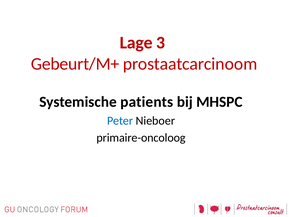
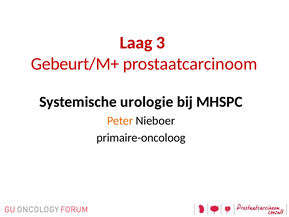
Lage: Lage -> Laag
patients: patients -> urologie
Peter colour: blue -> orange
